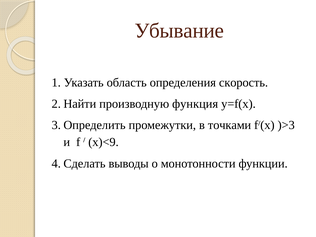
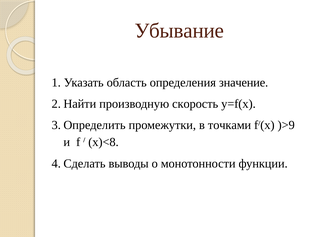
скорость: скорость -> значение
функция: функция -> скорость
)>3: )>3 -> )>9
x)<9: x)<9 -> x)<8
